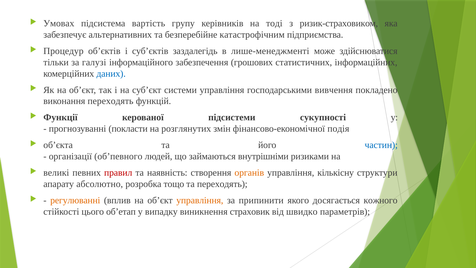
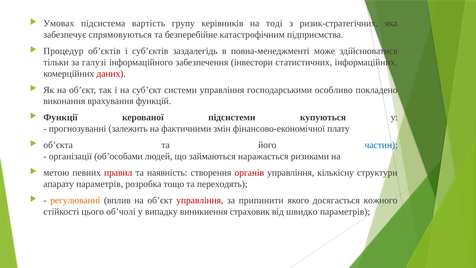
ризик-страховиком: ризик-страховиком -> ризик-стратегічних
альтернативних: альтернативних -> спрямовуються
лише-менеджменті: лише-менеджменті -> повна-менеджменті
грошових: грошових -> інвестори
даних colour: blue -> red
вивчення: вивчення -> особливо
виконання переходять: переходять -> врахування
сукупності: сукупності -> купуються
покласти: покласти -> залежить
розглянутих: розглянутих -> фактичними
подія: подія -> плату
об’певного: об’певного -> об’особами
внутрішніми: внутрішніми -> наражається
великі: великі -> метою
органів colour: orange -> red
апарату абсолютно: абсолютно -> параметрів
управління at (200, 200) colour: orange -> red
об’етап: об’етап -> об’чолі
